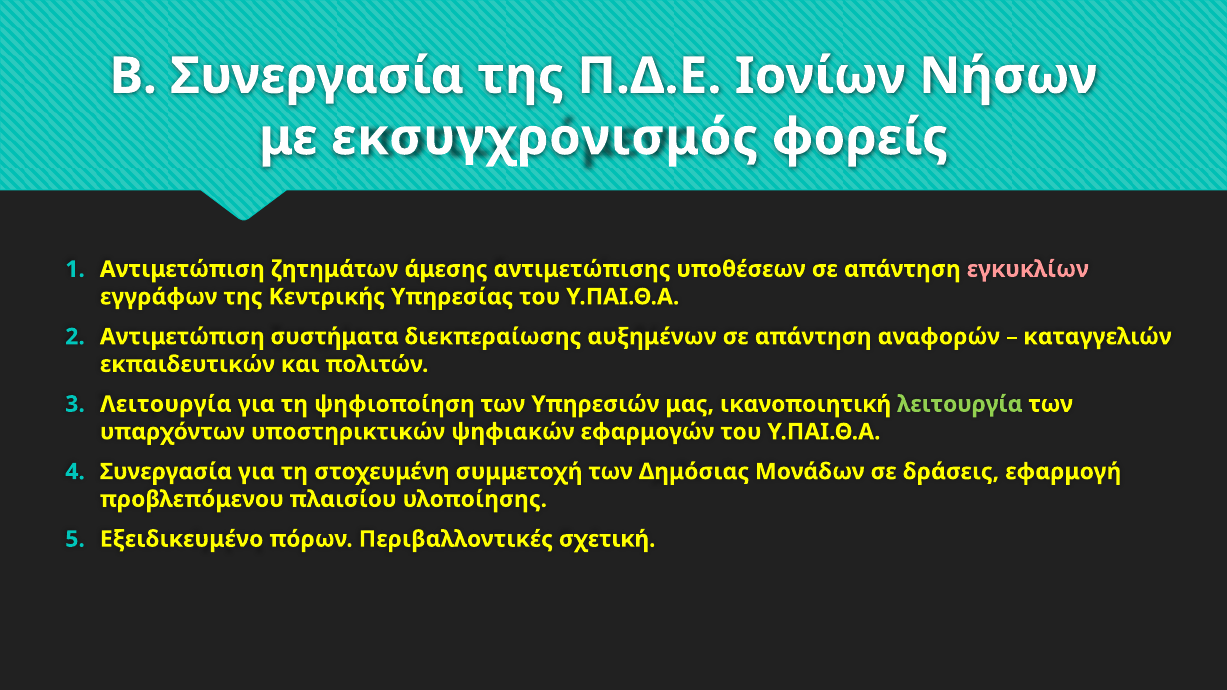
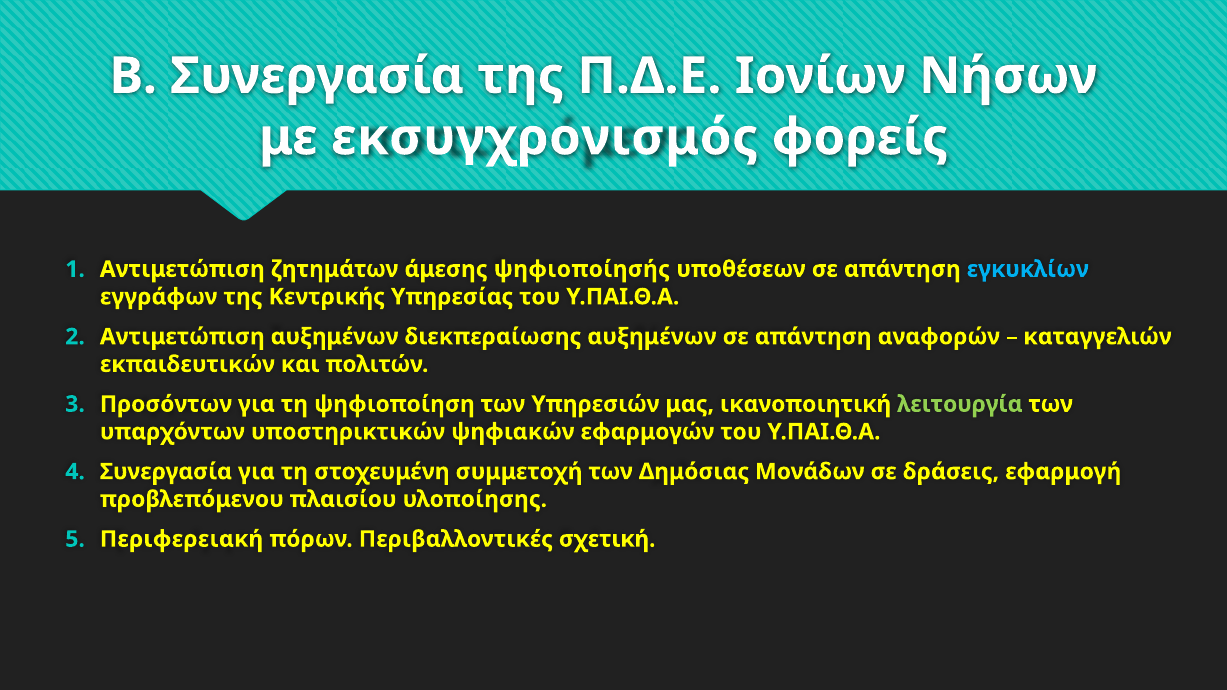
αντιμετώπισης: αντιμετώπισης -> ψηφιοποίησής
εγκυκλίων colour: pink -> light blue
Αντιμετώπιση συστήματα: συστήματα -> αυξημένων
Λειτουργία at (166, 404): Λειτουργία -> Προσόντων
Εξειδικευμένο: Εξειδικευμένο -> Περιφερειακή
